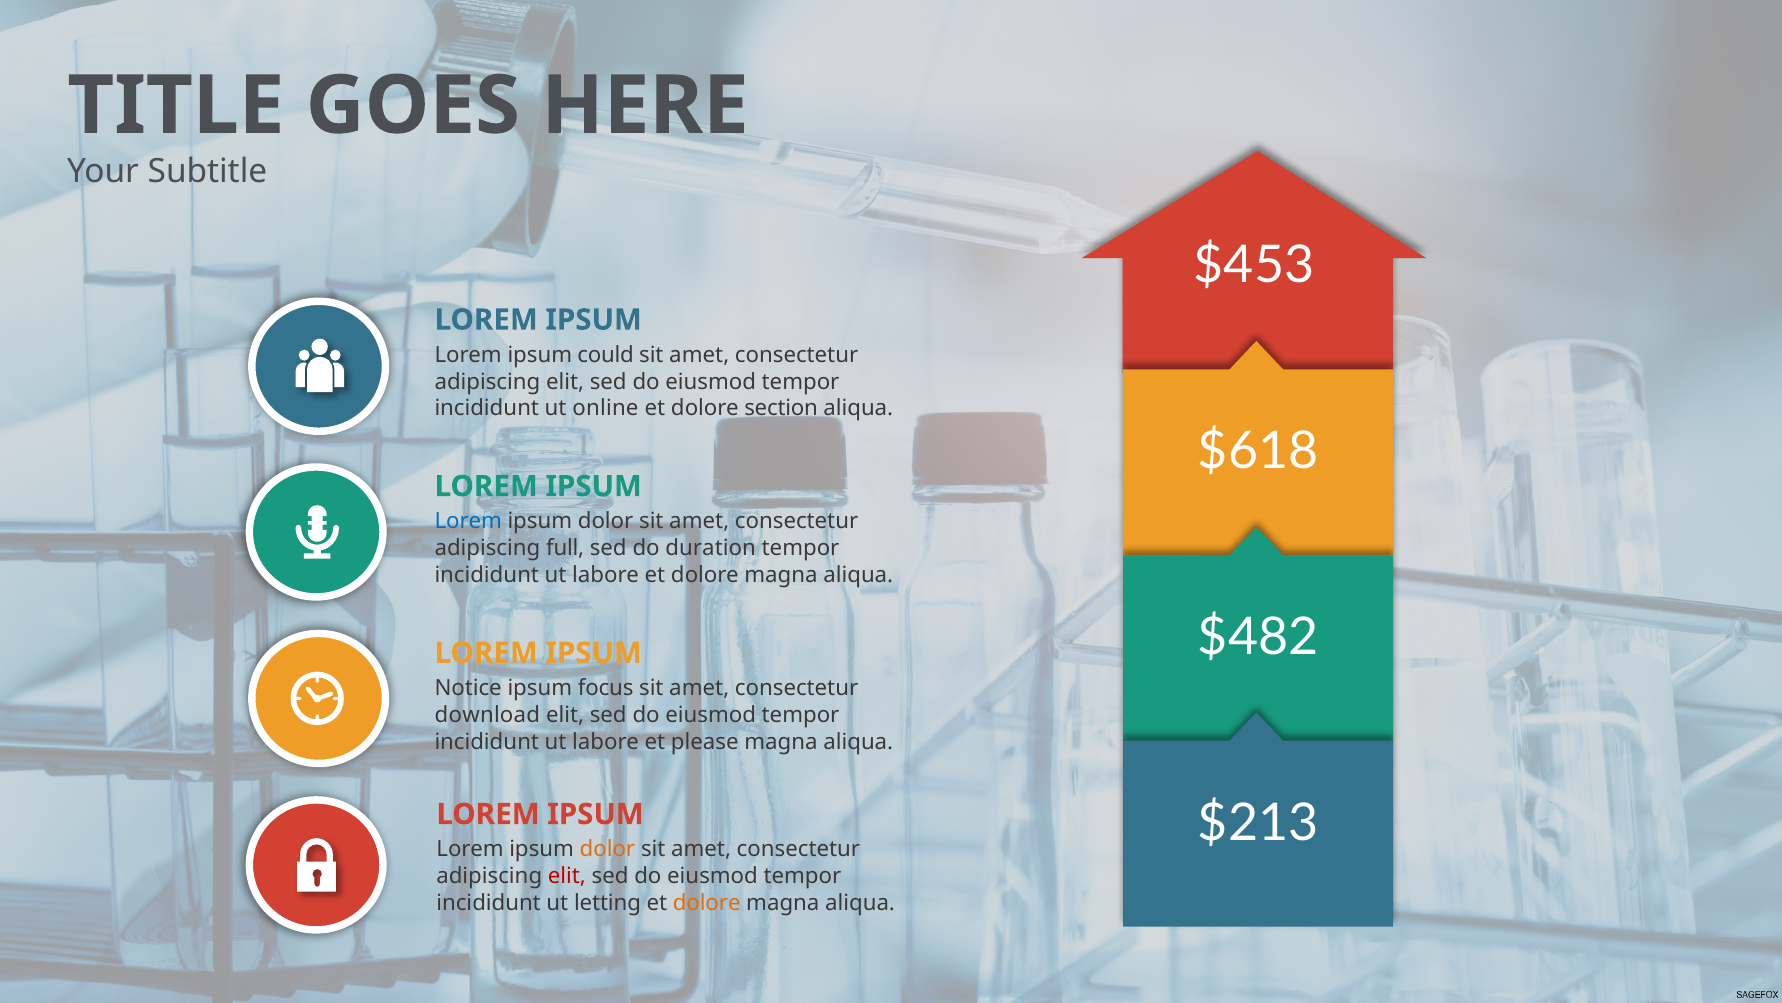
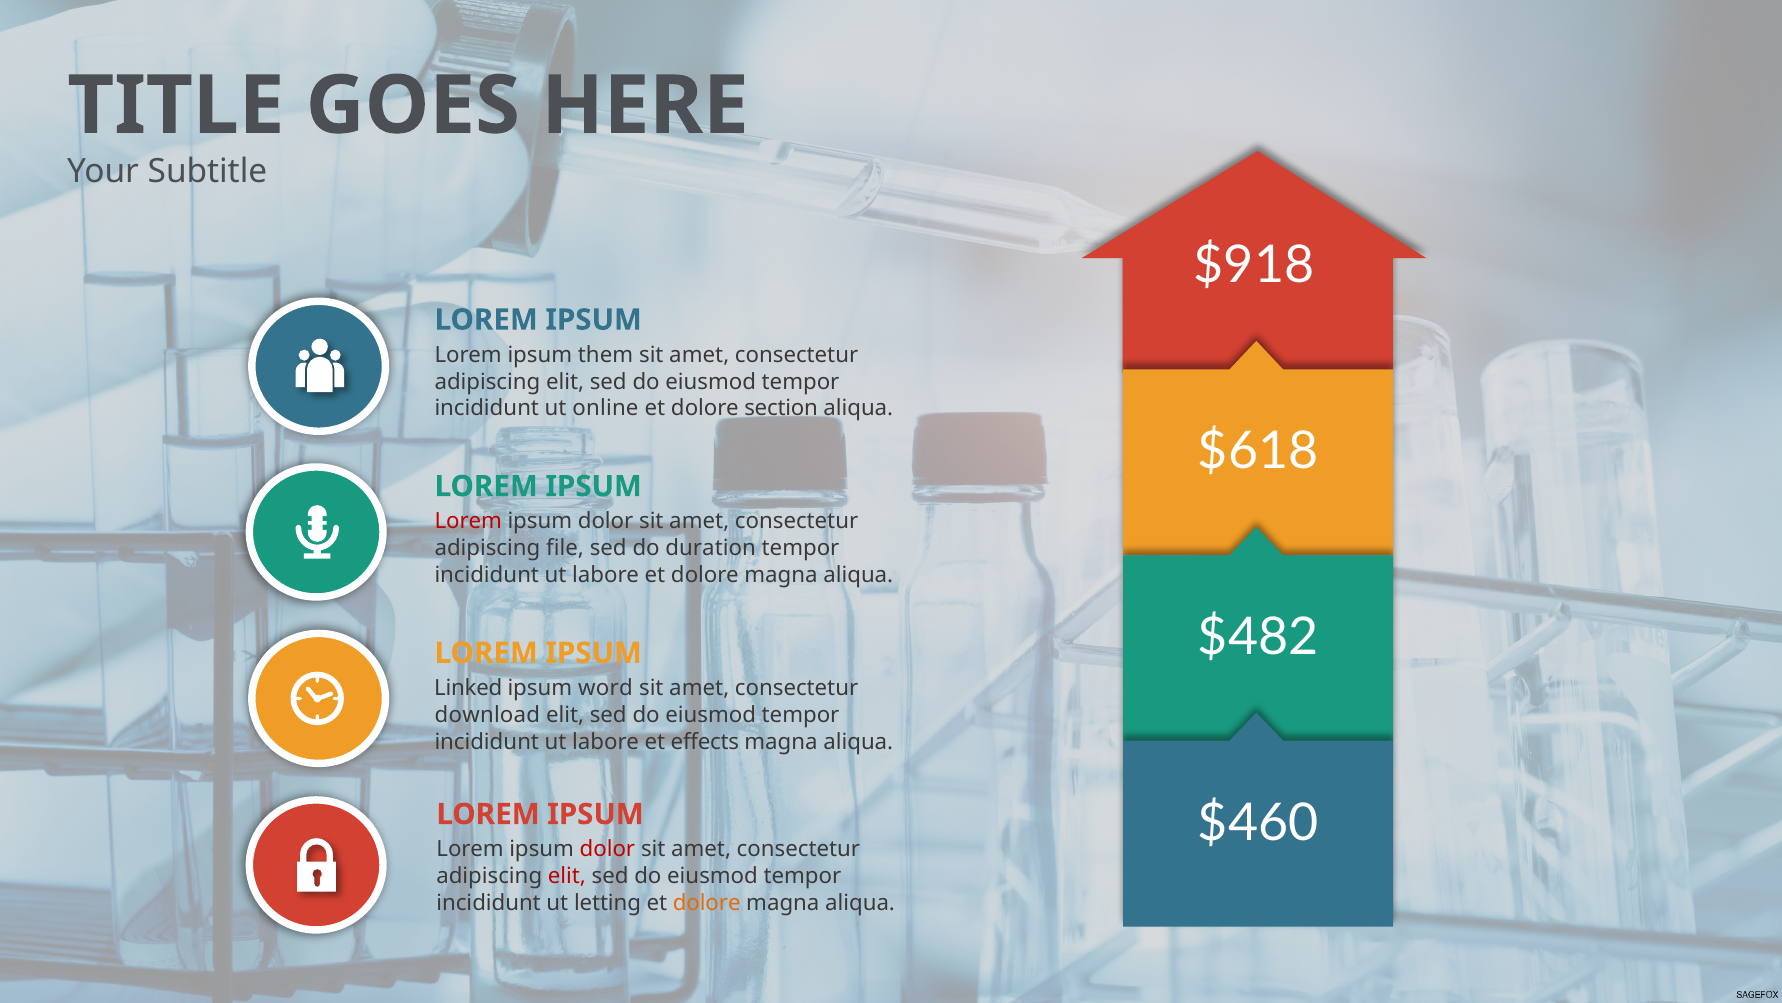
$453: $453 -> $918
could: could -> them
Lorem at (468, 521) colour: blue -> red
full: full -> file
Notice: Notice -> Linked
focus: focus -> word
please: please -> effects
$213: $213 -> $460
dolor at (607, 849) colour: orange -> red
